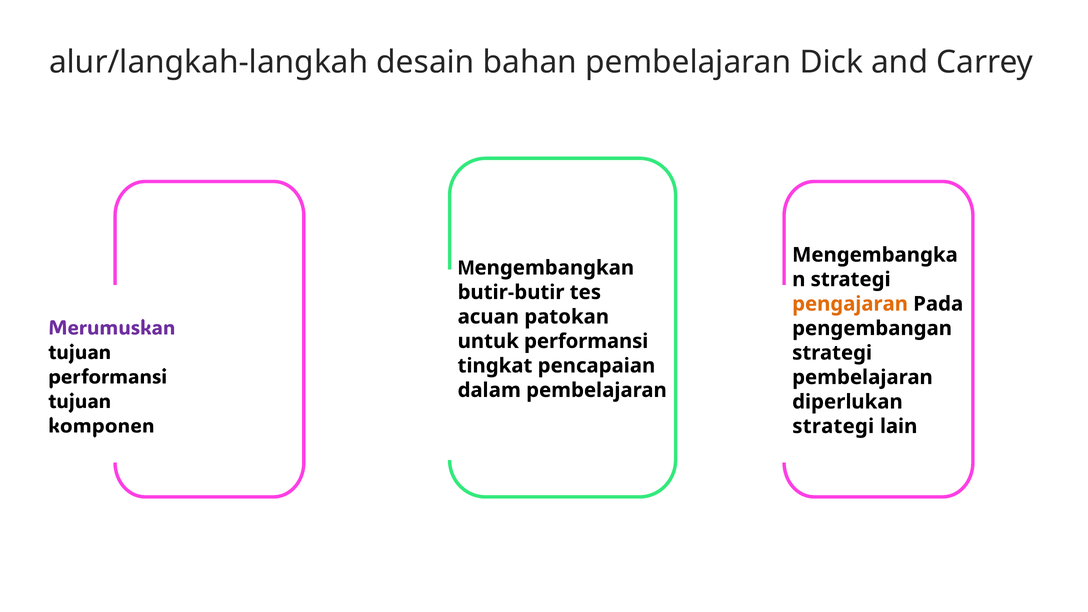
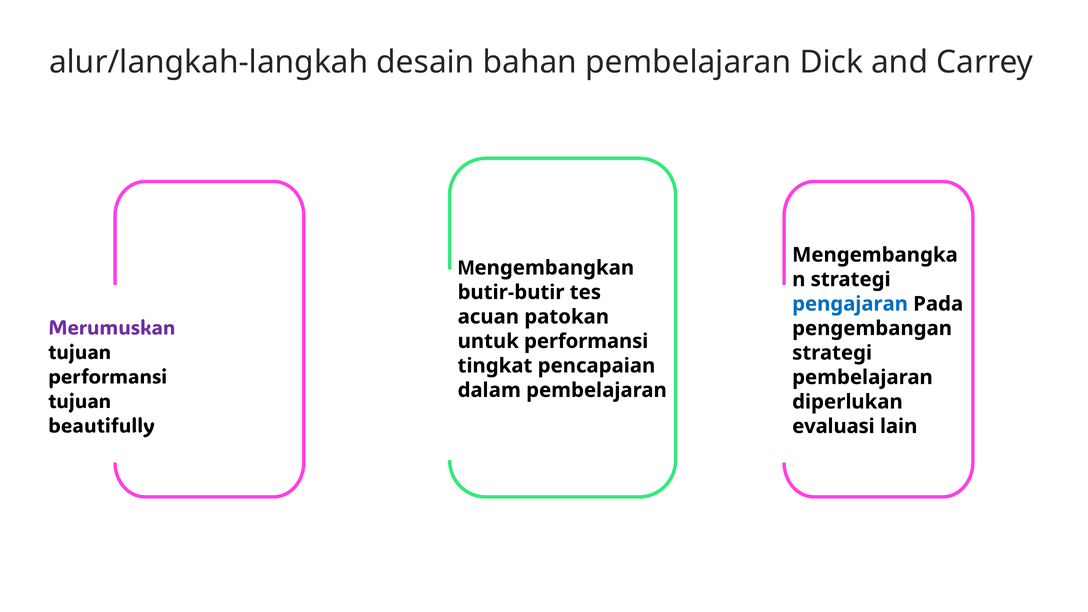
pengajaran colour: orange -> blue
komponen: komponen -> beautifully
strategi at (833, 426): strategi -> evaluasi
